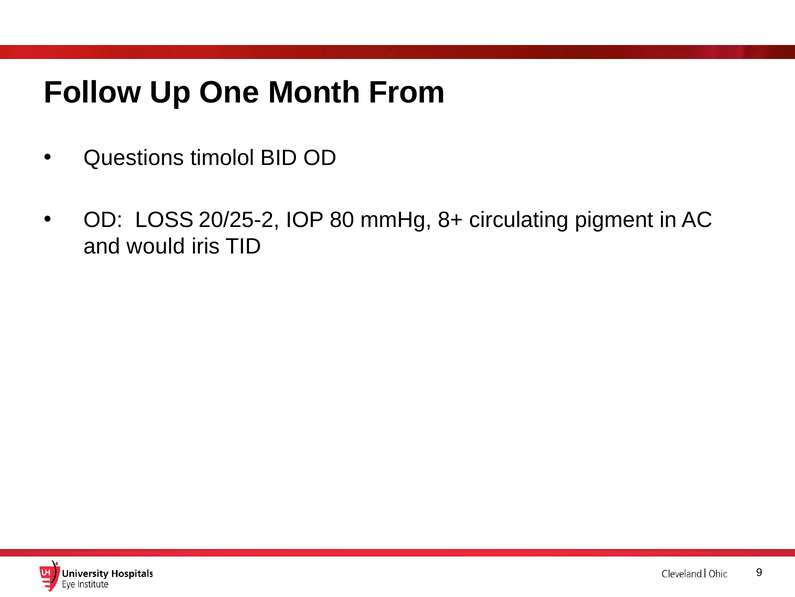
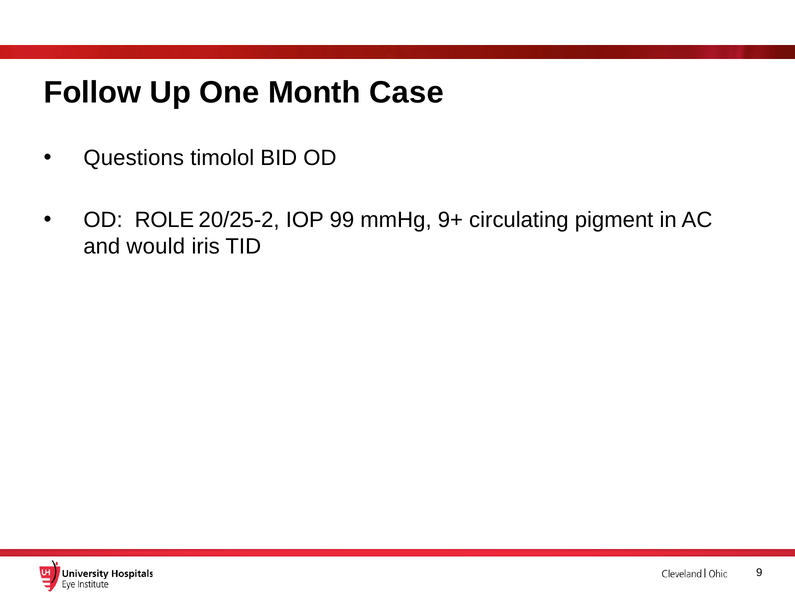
From: From -> Case
LOSS: LOSS -> ROLE
80: 80 -> 99
8+: 8+ -> 9+
